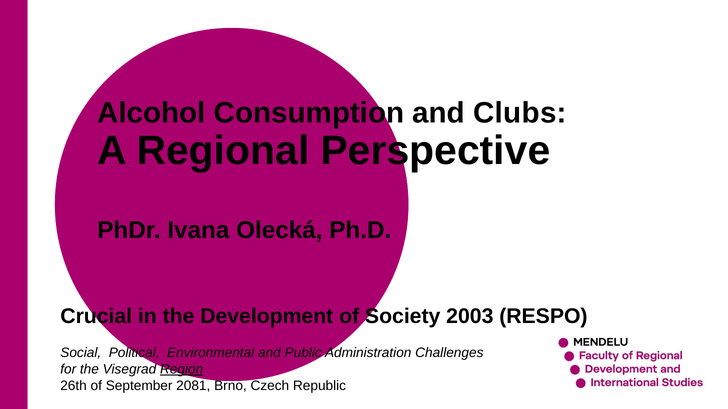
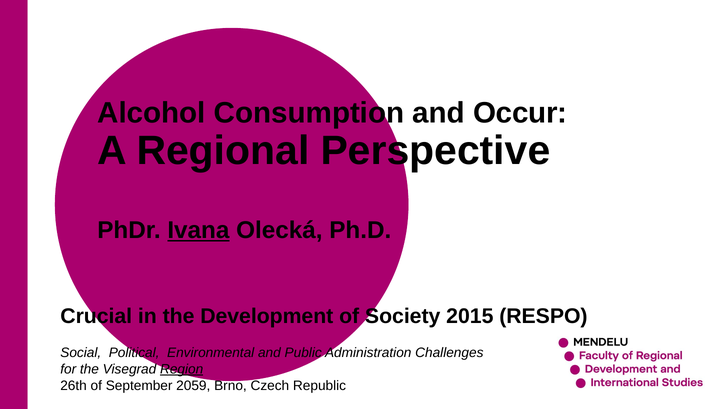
Clubs: Clubs -> Occur
Ivana underline: none -> present
2003: 2003 -> 2015
2081: 2081 -> 2059
